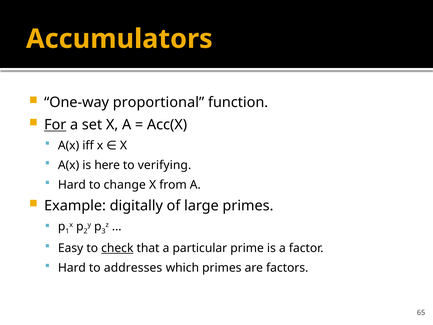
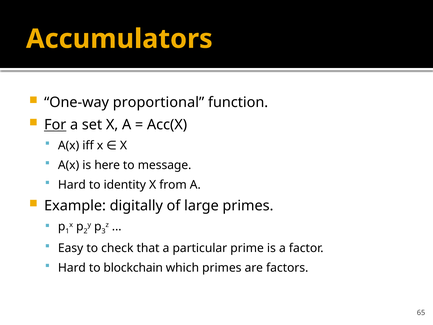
verifying: verifying -> message
change: change -> identity
check underline: present -> none
addresses: addresses -> blockchain
